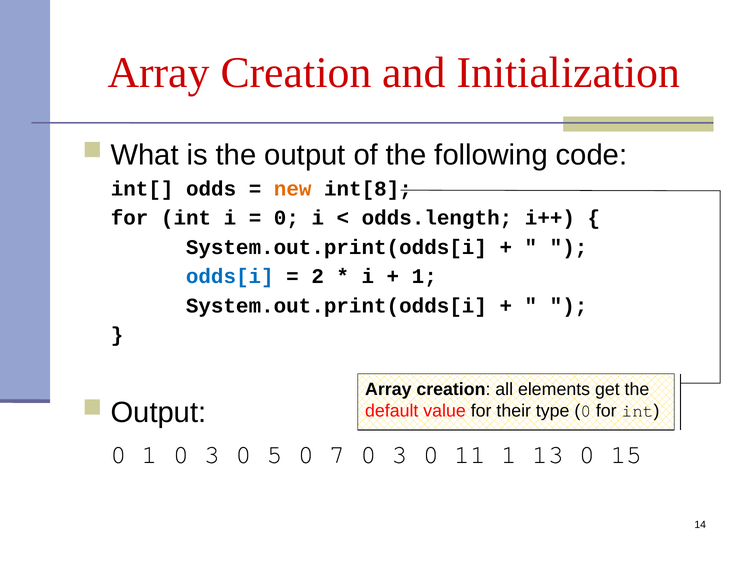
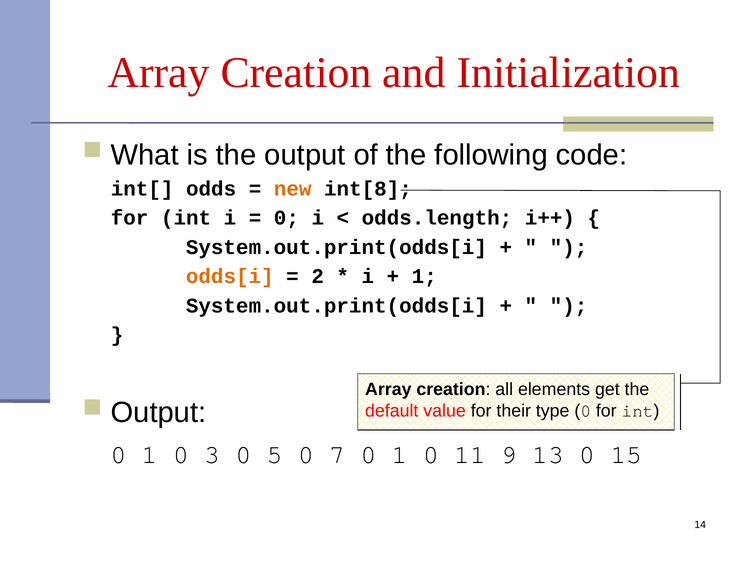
odds[i colour: blue -> orange
7 0 3: 3 -> 1
11 1: 1 -> 9
